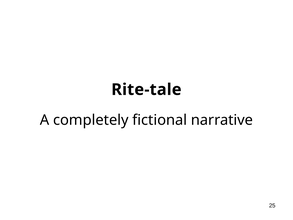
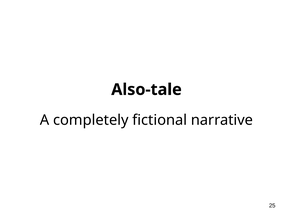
Rite-tale: Rite-tale -> Also-tale
